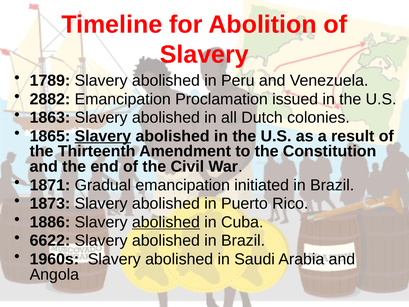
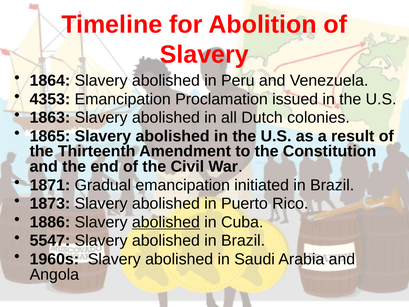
1789: 1789 -> 1864
2882: 2882 -> 4353
Slavery at (103, 136) underline: present -> none
6622: 6622 -> 5547
